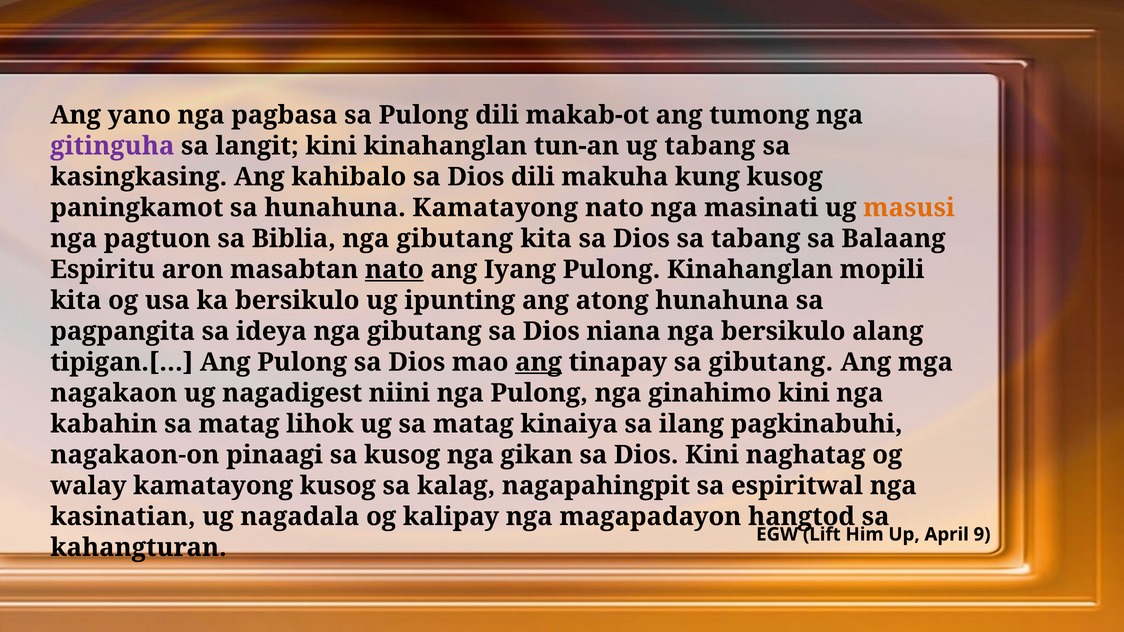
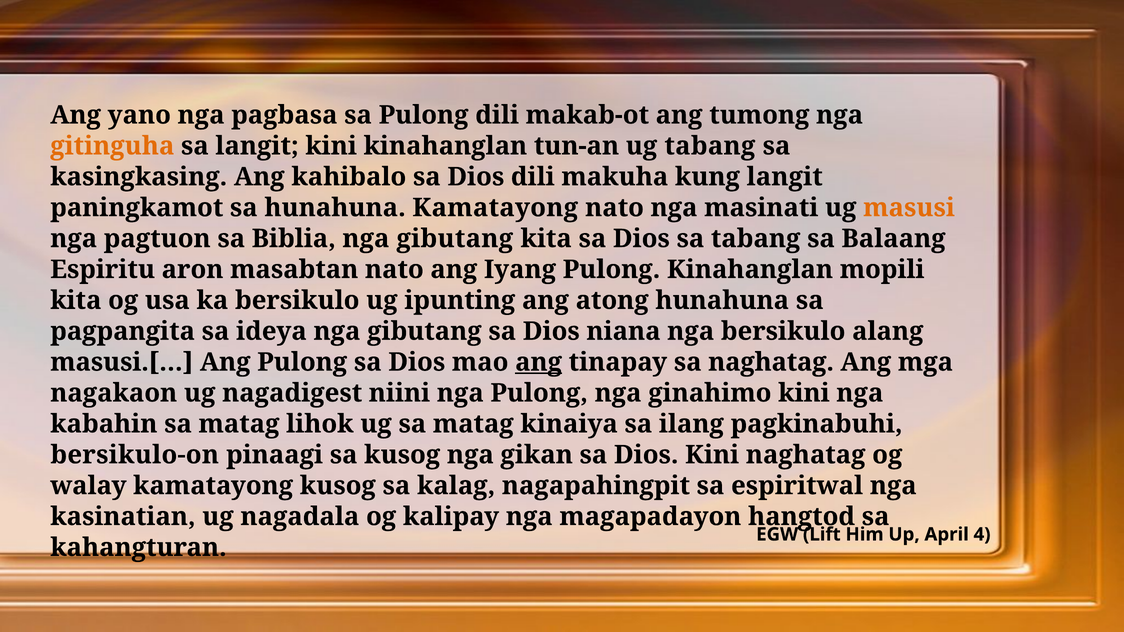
gitinguha colour: purple -> orange
kung kusog: kusog -> langit
nato at (394, 270) underline: present -> none
tipigan.[…: tipigan.[… -> masusi.[…
sa gibutang: gibutang -> naghatag
nagakaon-on: nagakaon-on -> bersikulo-on
9: 9 -> 4
